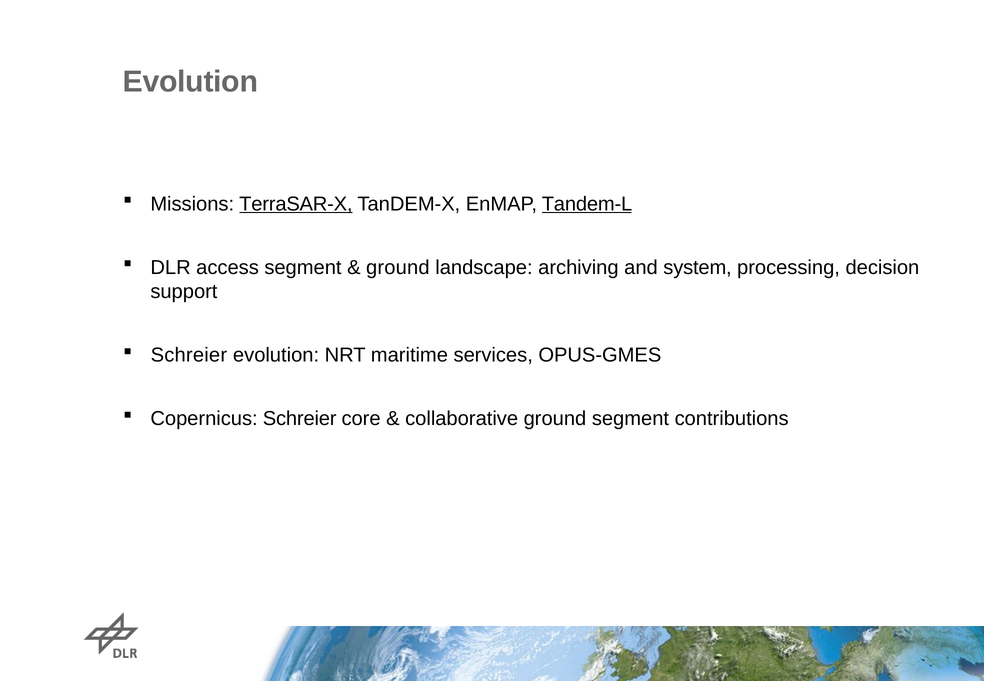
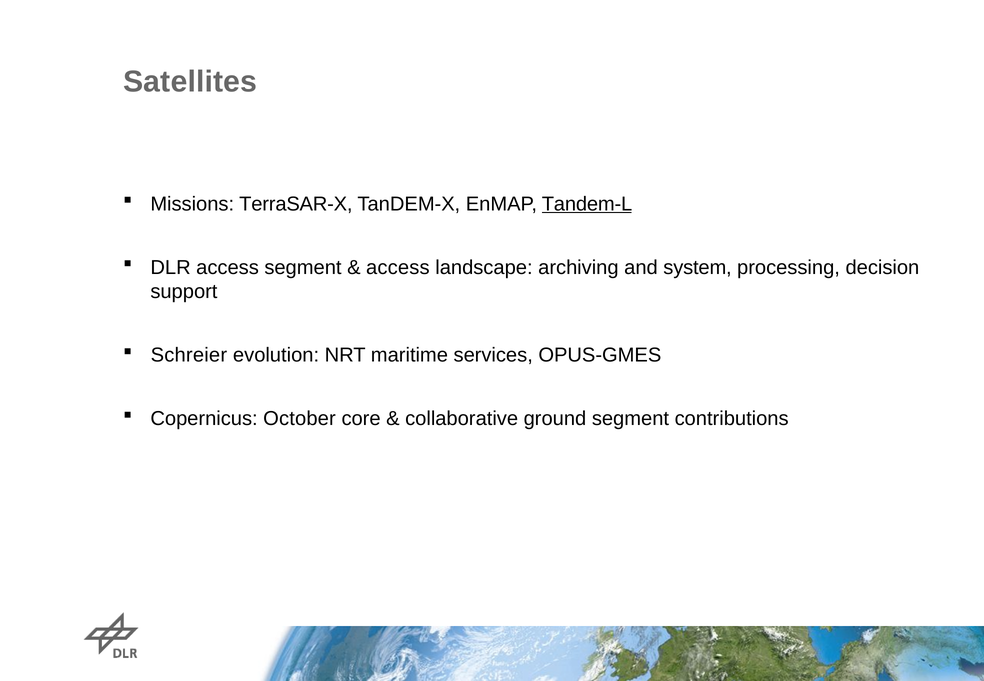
Evolution at (190, 82): Evolution -> Satellites
TerraSAR-X underline: present -> none
ground at (398, 268): ground -> access
Copernicus Schreier: Schreier -> October
